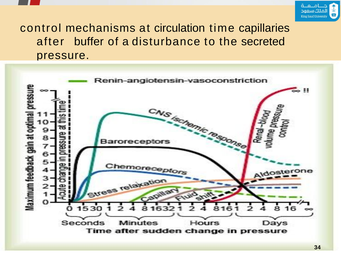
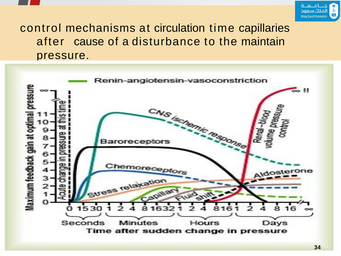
buffer: buffer -> cause
secreted: secreted -> maintain
